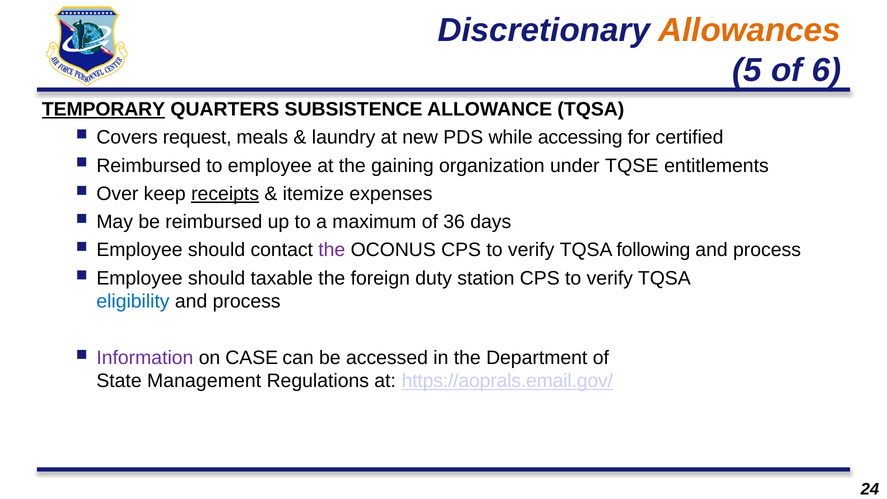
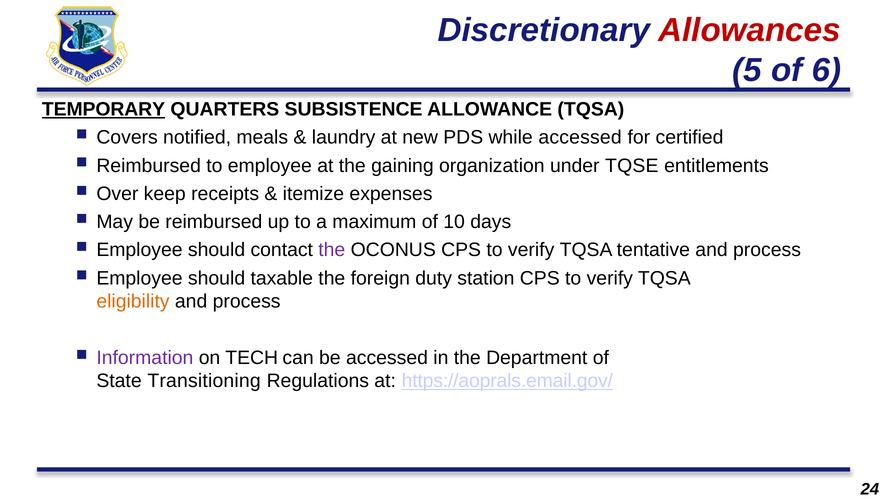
Allowances colour: orange -> red
request: request -> notified
while accessing: accessing -> accessed
receipts underline: present -> none
36: 36 -> 10
following: following -> tentative
eligibility colour: blue -> orange
CASE: CASE -> TECH
Management: Management -> Transitioning
